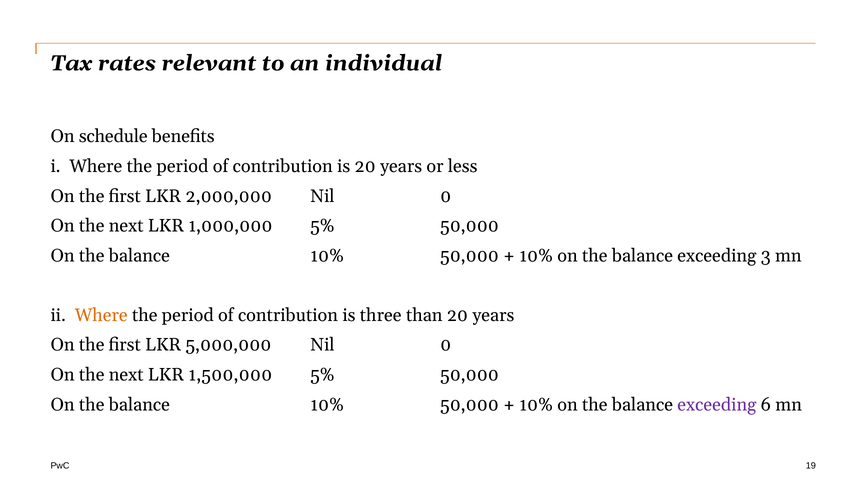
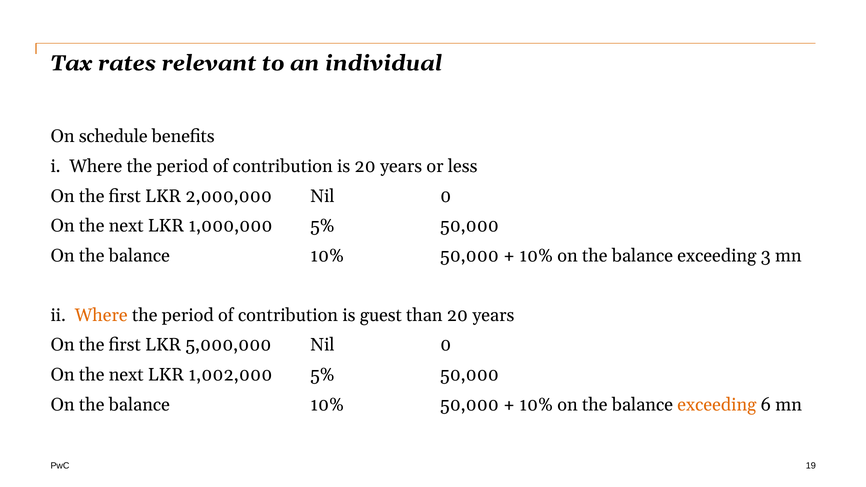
three: three -> guest
1,500,000: 1,500,000 -> 1,002,000
exceeding at (717, 405) colour: purple -> orange
